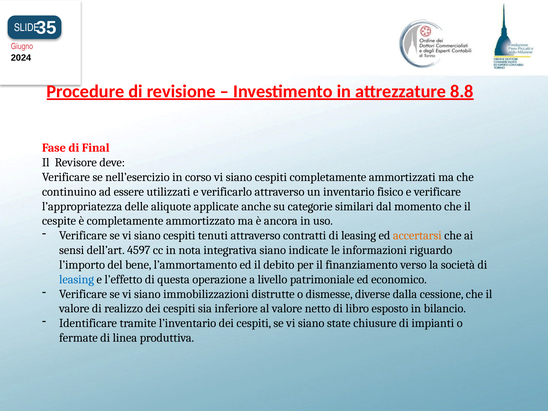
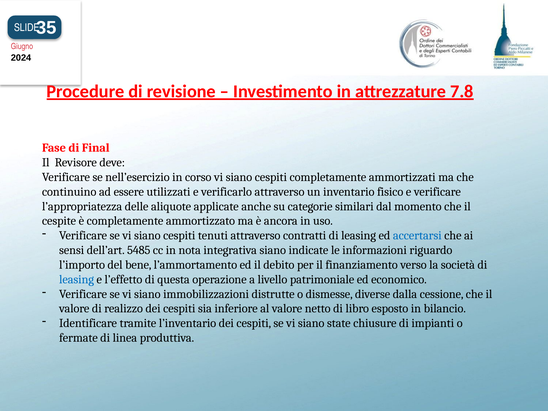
8.8: 8.8 -> 7.8
accertarsi colour: orange -> blue
4597: 4597 -> 5485
